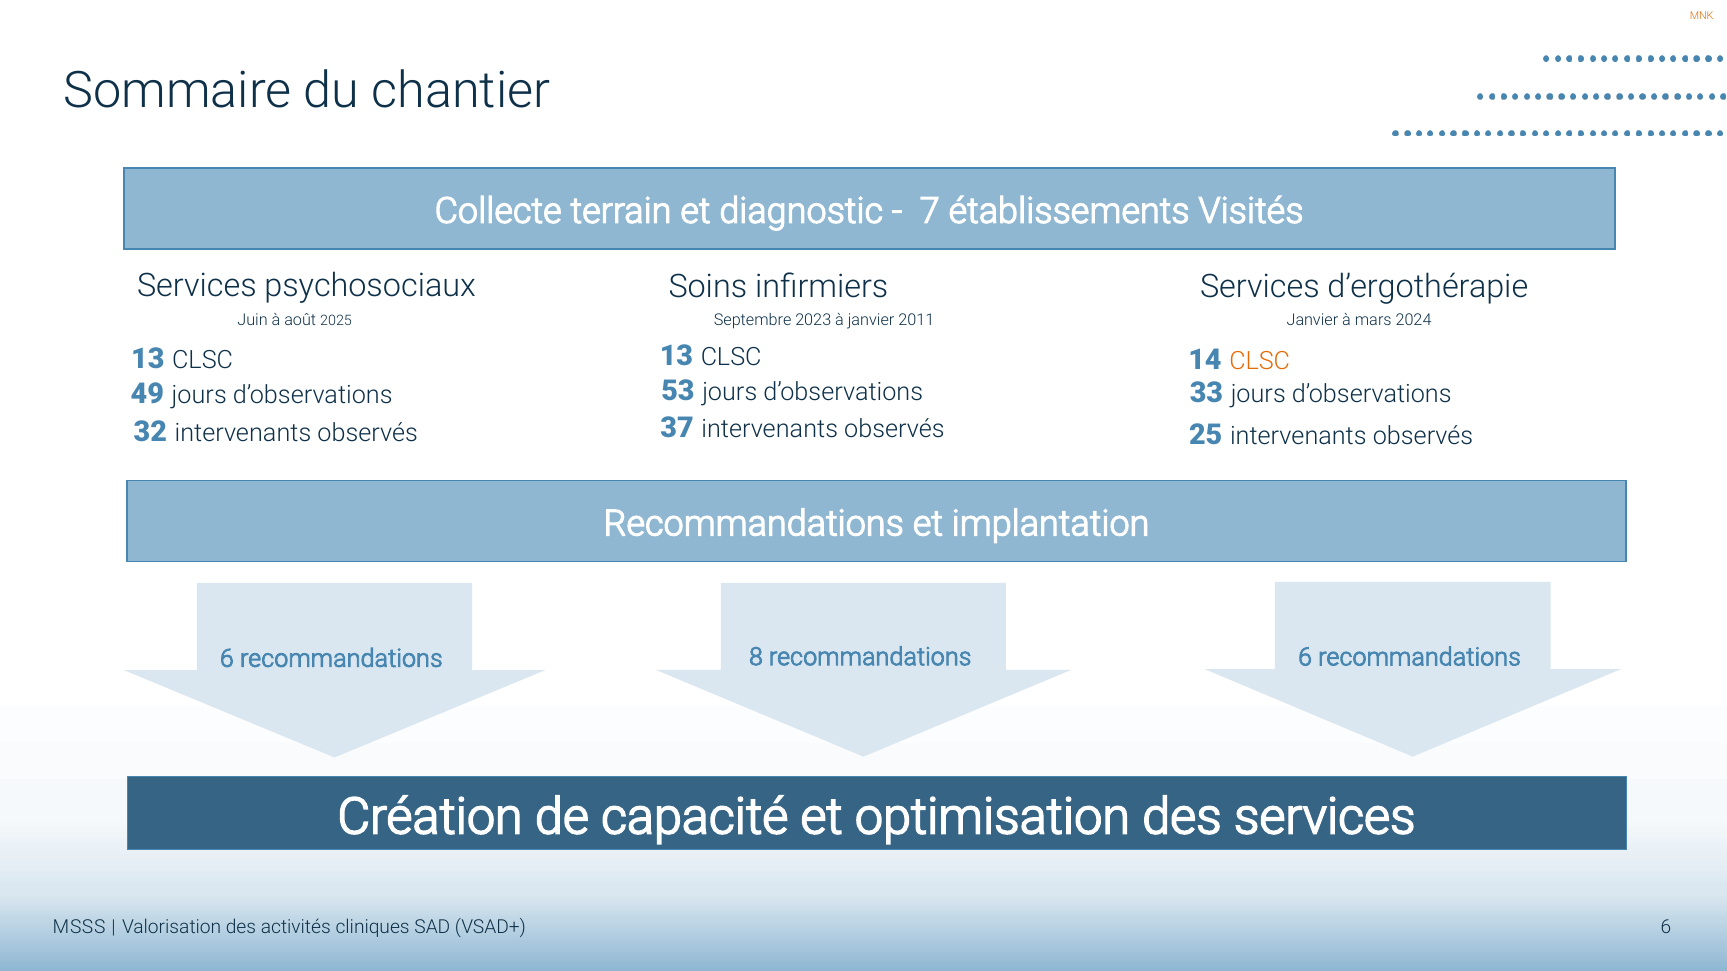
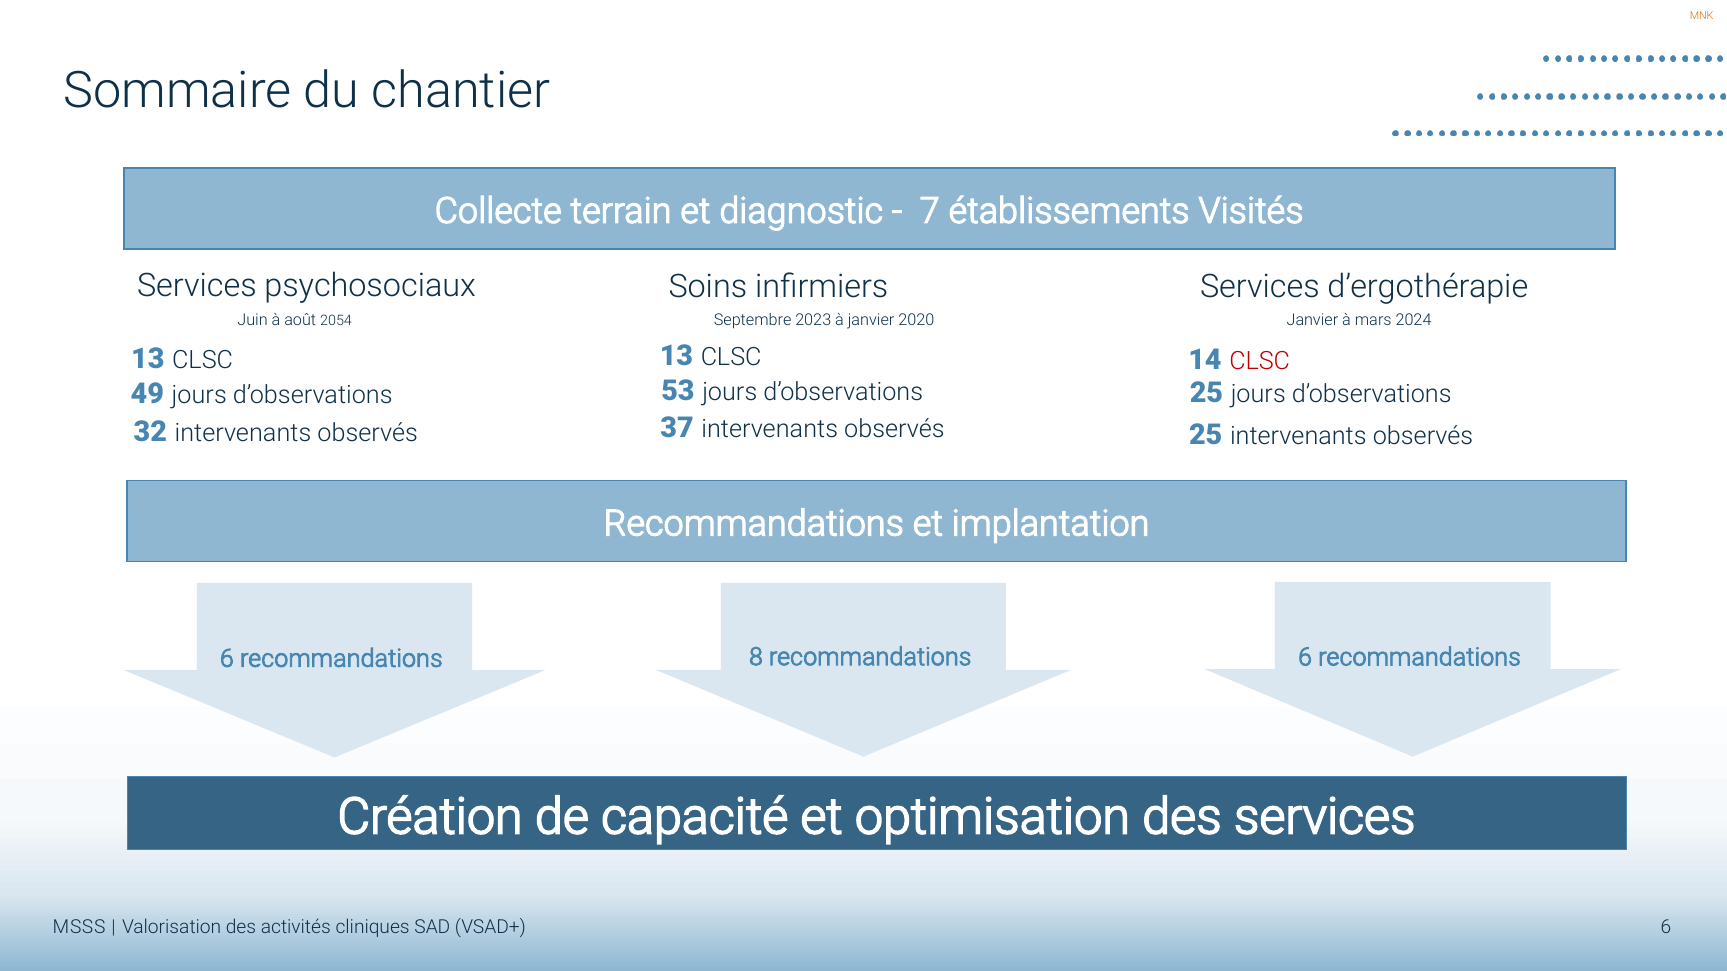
2025: 2025 -> 2054
2011: 2011 -> 2020
CLSC at (1260, 361) colour: orange -> red
d’observations 33: 33 -> 25
